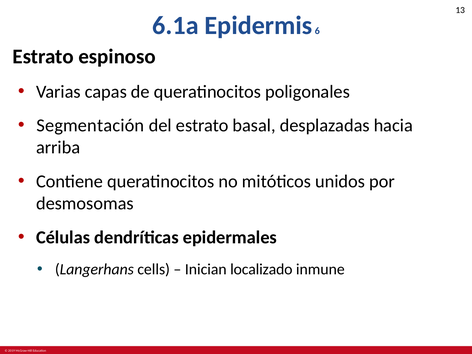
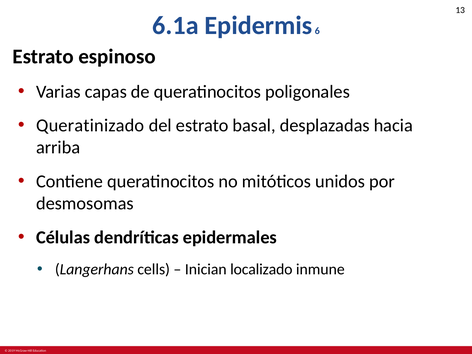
Segmentación: Segmentación -> Queratinizado
